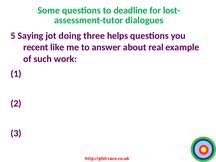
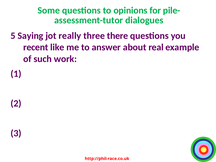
deadline: deadline -> opinions
lost-: lost- -> pile-
doing: doing -> really
helps: helps -> there
